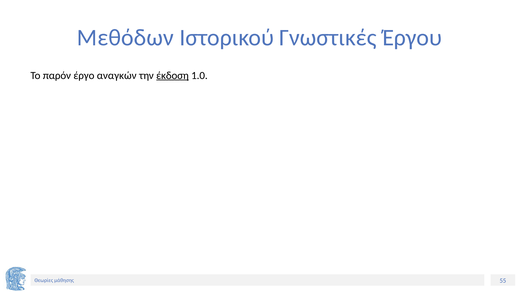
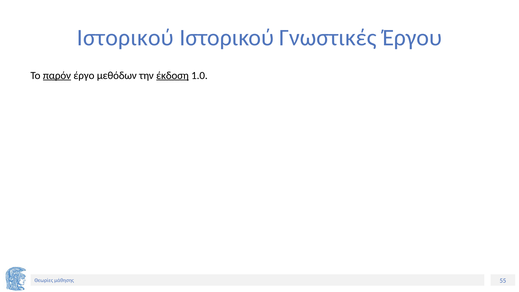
Μεθόδων at (125, 38): Μεθόδων -> Ιστορικού
παρόν underline: none -> present
αναγκών: αναγκών -> μεθόδων
